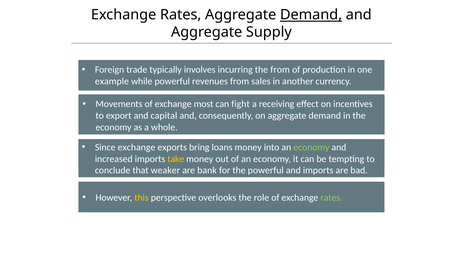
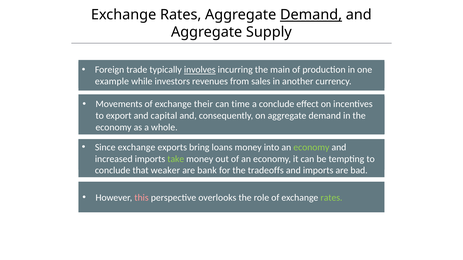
involves underline: none -> present
the from: from -> main
while powerful: powerful -> investors
most: most -> their
fight: fight -> time
a receiving: receiving -> conclude
take colour: yellow -> light green
the powerful: powerful -> tradeoffs
this colour: yellow -> pink
